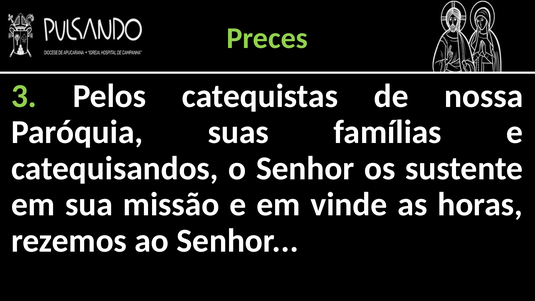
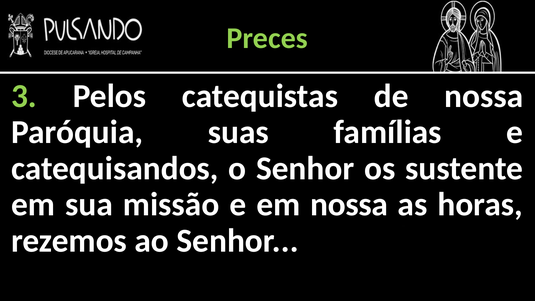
vinde at (349, 204): vinde -> nossa
